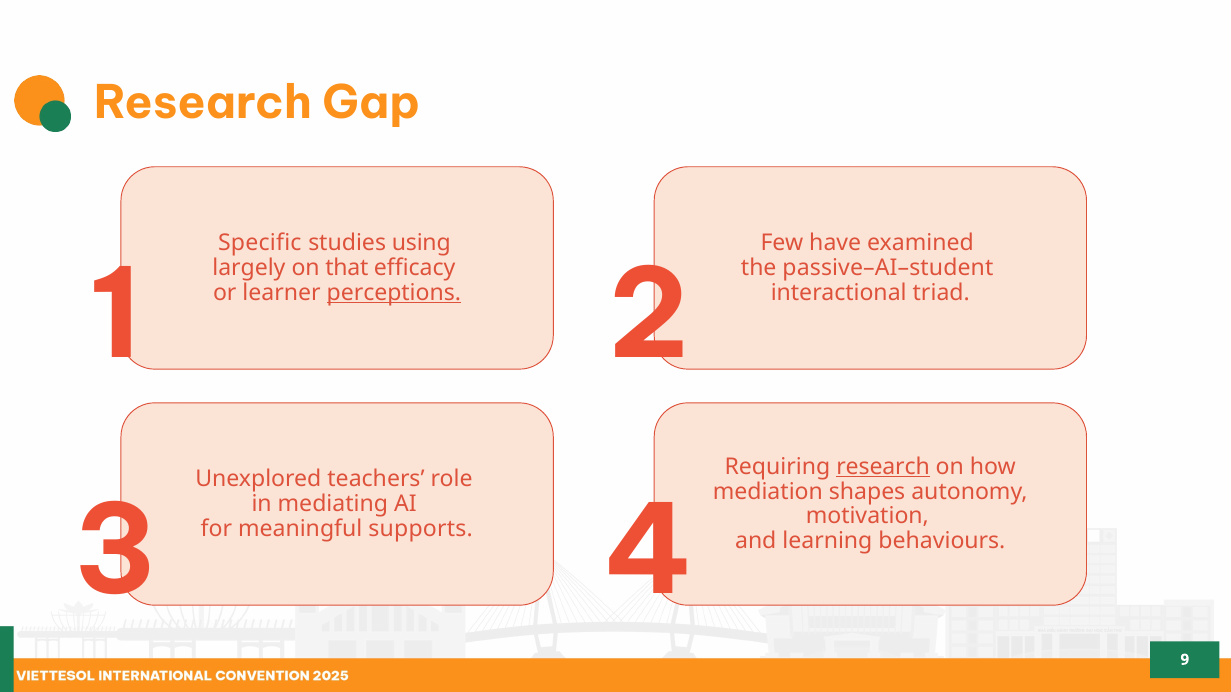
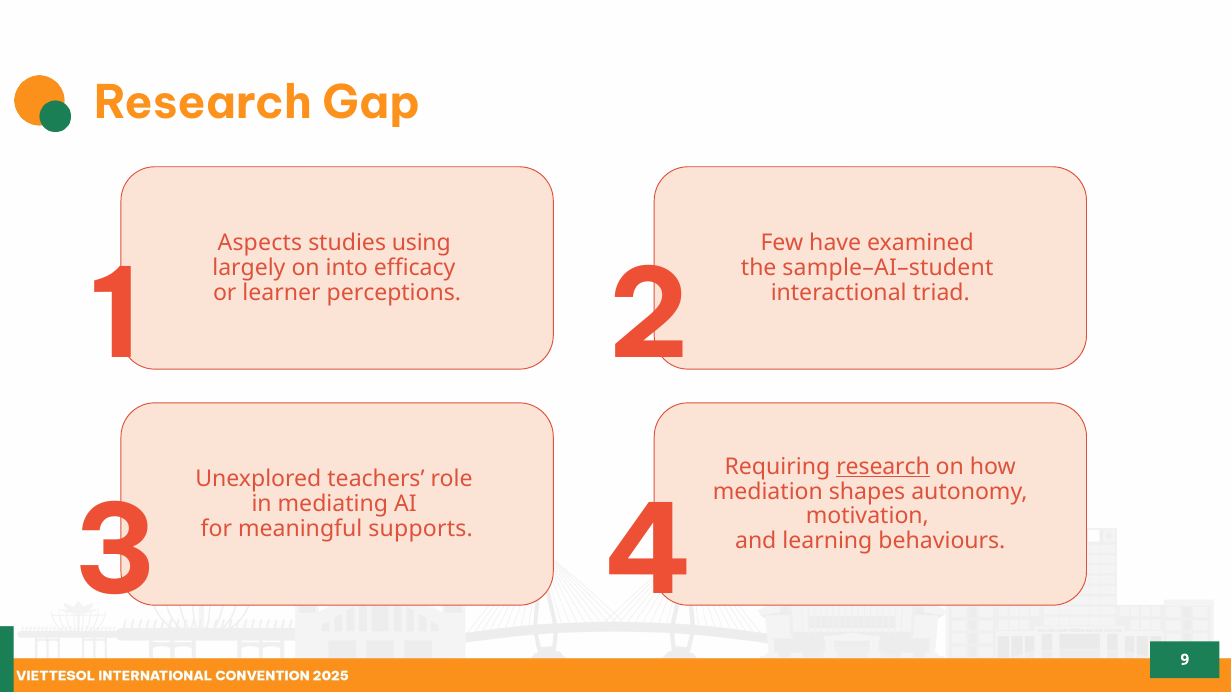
Specific: Specific -> Aspects
that: that -> into
passive–AI–student: passive–AI–student -> sample–AI–student
perceptions underline: present -> none
